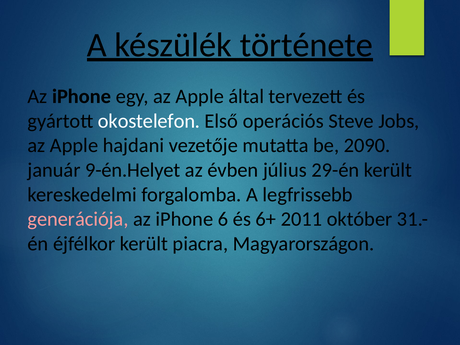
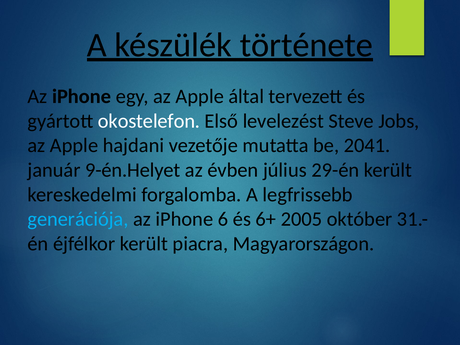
operációs: operációs -> levelezést
2090: 2090 -> 2041
generációja colour: pink -> light blue
2011: 2011 -> 2005
